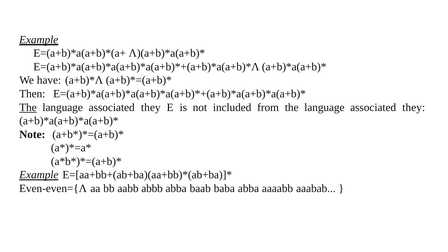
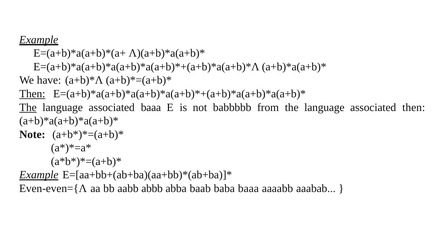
Then at (32, 94) underline: none -> present
they at (151, 108): they -> baaa
included: included -> babbbbb
they at (414, 108): they -> then
baba abba: abba -> baaa
